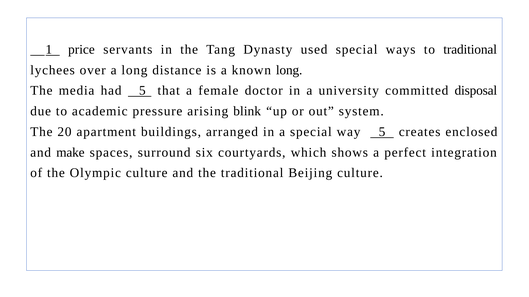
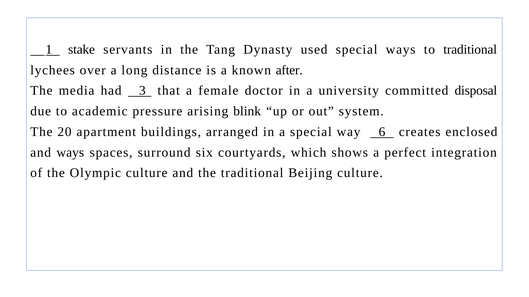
price: price -> stake
known long: long -> after
had 5: 5 -> 3
way 5: 5 -> 6
and make: make -> ways
